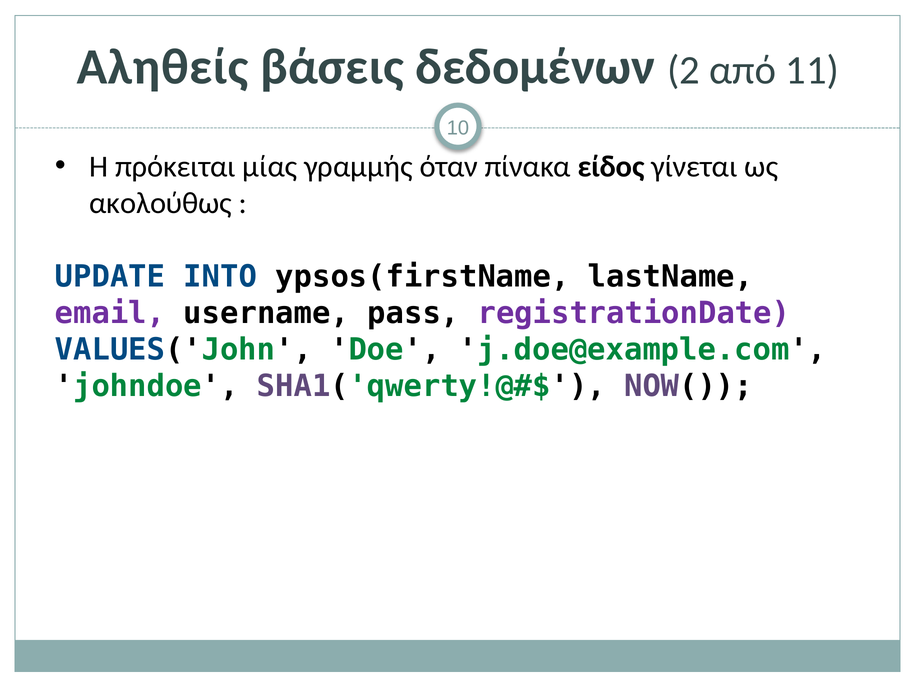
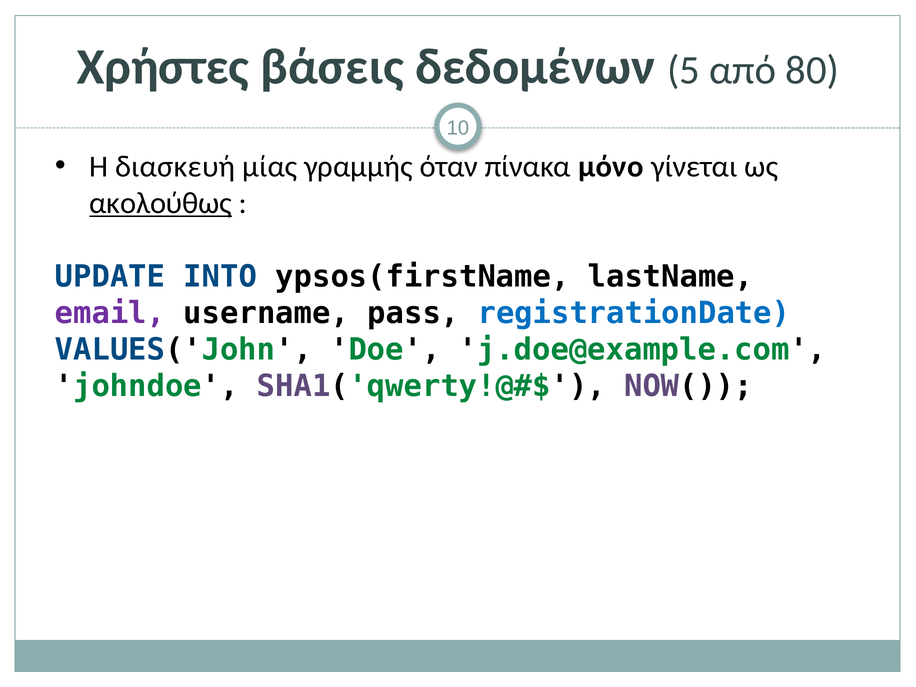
Αληθείς: Αληθείς -> Χρήστες
2: 2 -> 5
11: 11 -> 80
πρόκειται: πρόκειται -> διασκευή
είδος: είδος -> μόνο
ακολούθως underline: none -> present
registrationDate colour: purple -> blue
